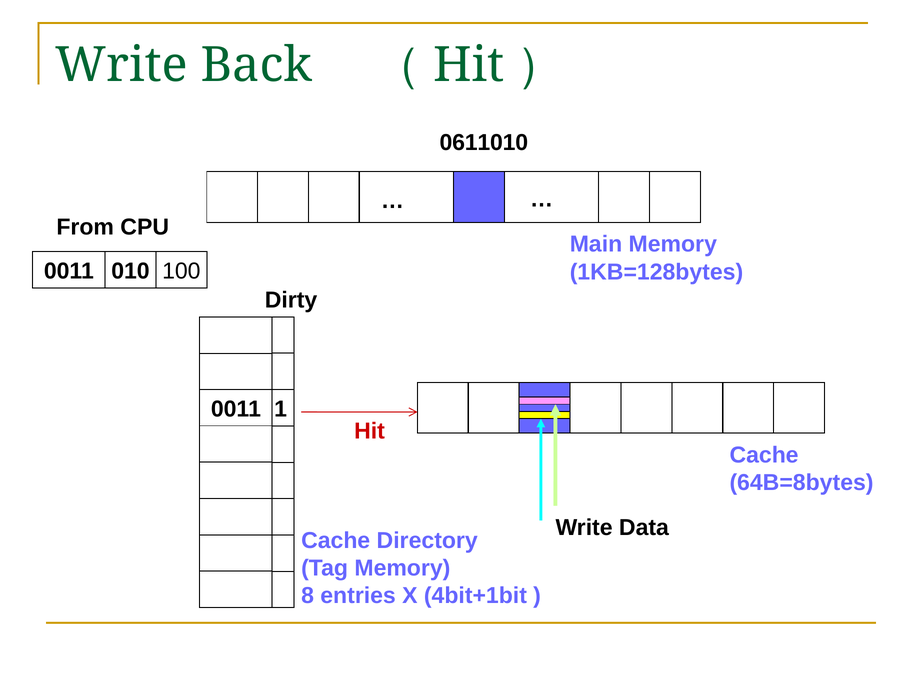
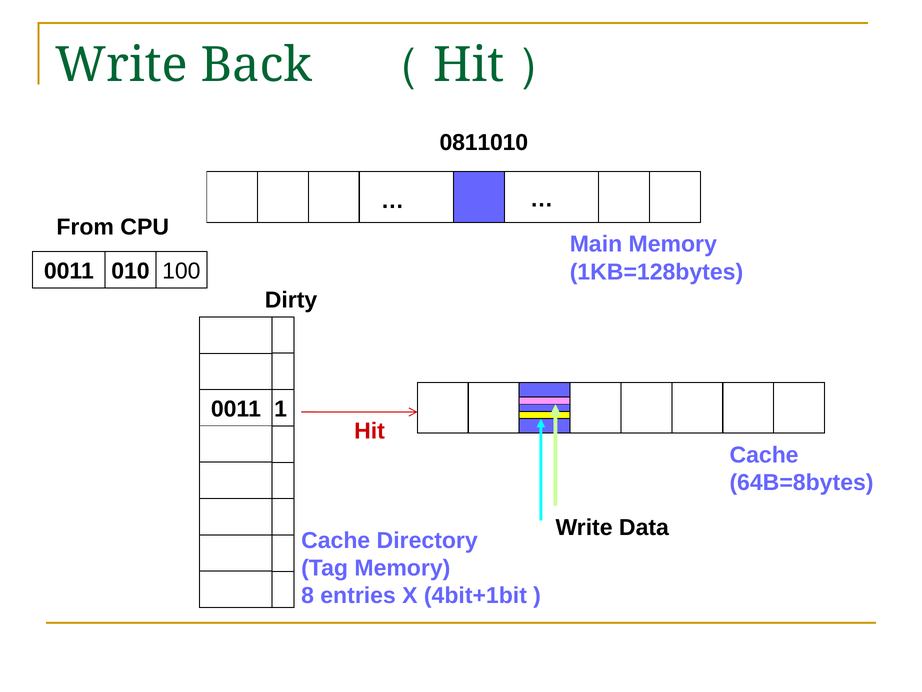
0611010: 0611010 -> 0811010
